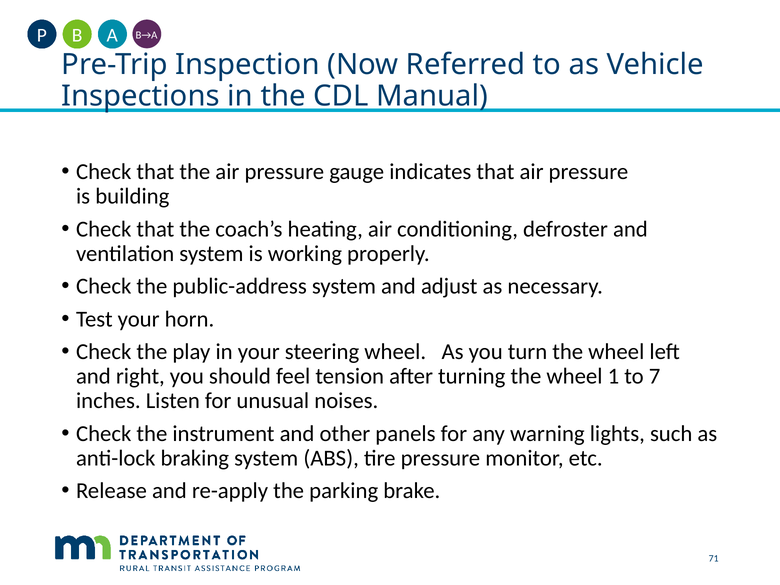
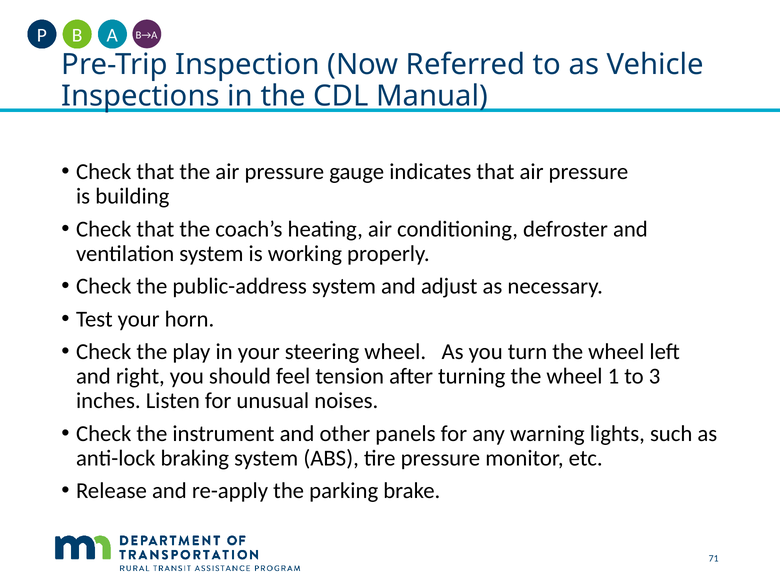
7: 7 -> 3
